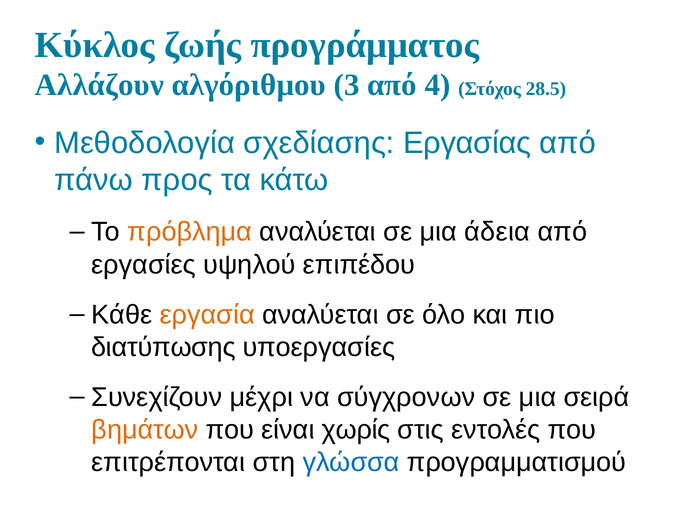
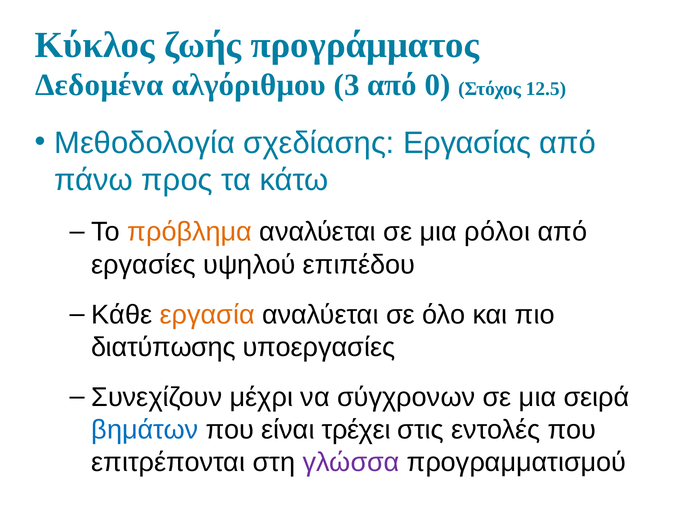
Αλλάζουν: Αλλάζουν -> Δεδομένα
4: 4 -> 0
28.5: 28.5 -> 12.5
άδεια: άδεια -> ρόλοι
βημάτων colour: orange -> blue
χωρίς: χωρίς -> τρέχει
γλώσσα colour: blue -> purple
